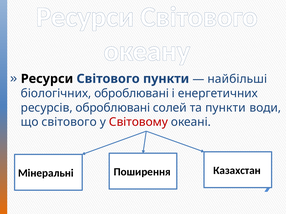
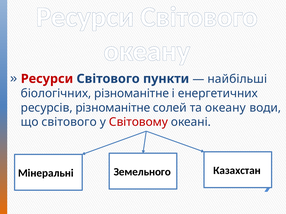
Ресурси at (47, 79) colour: black -> red
біологічних оброблювані: оброблювані -> різноманітне
ресурсів оброблювані: оброблювані -> різноманітне
та пункти: пункти -> океану
Поширення: Поширення -> Земельного
